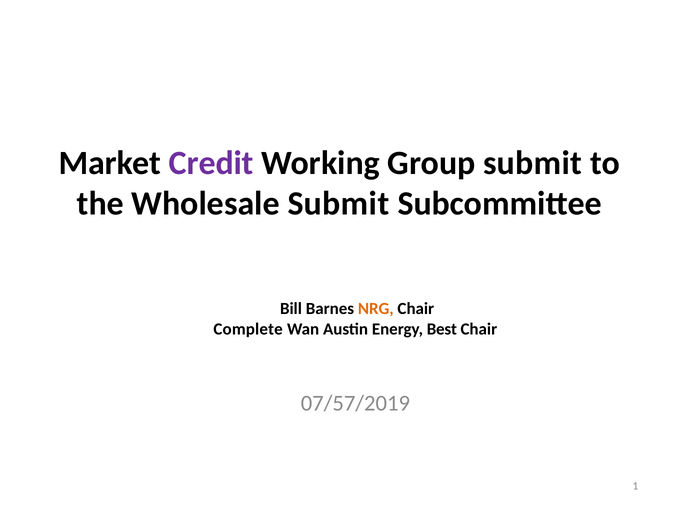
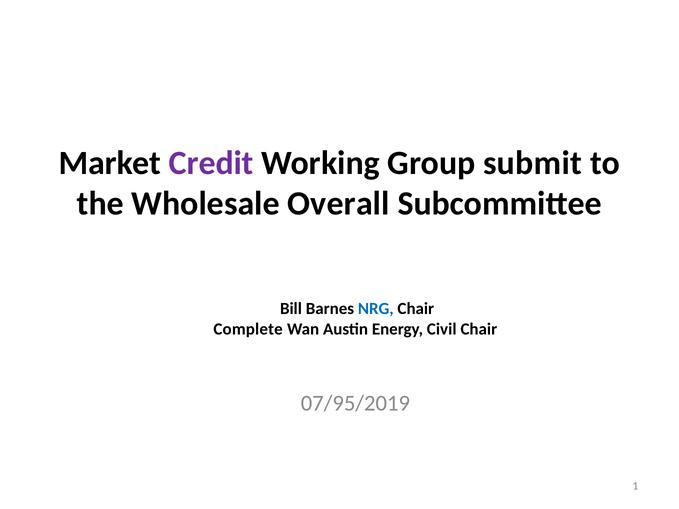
Wholesale Submit: Submit -> Overall
NRG colour: orange -> blue
Best: Best -> Civil
07/57/2019: 07/57/2019 -> 07/95/2019
